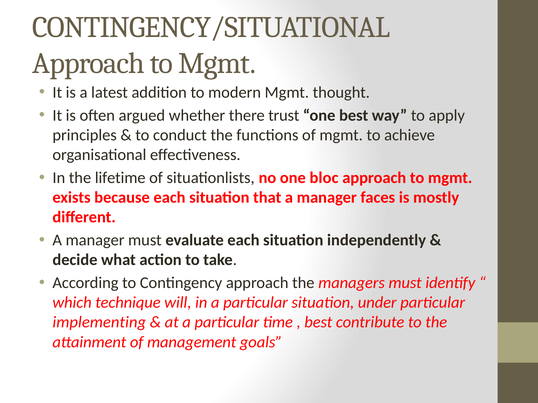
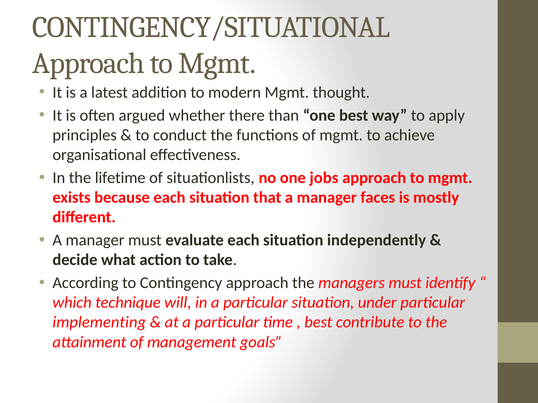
trust: trust -> than
bloc: bloc -> jobs
